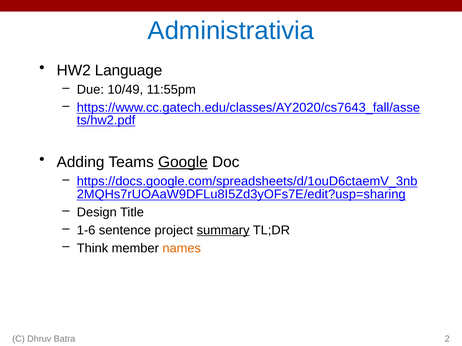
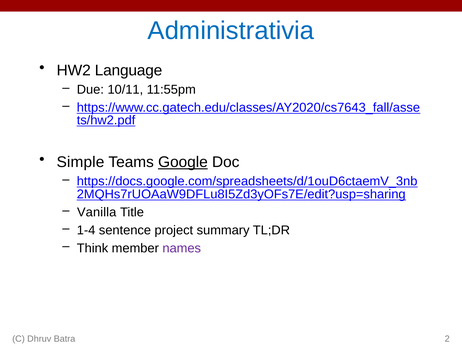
10/49: 10/49 -> 10/11
Adding: Adding -> Simple
Design: Design -> Vanilla
1-6: 1-6 -> 1-4
summary underline: present -> none
names colour: orange -> purple
